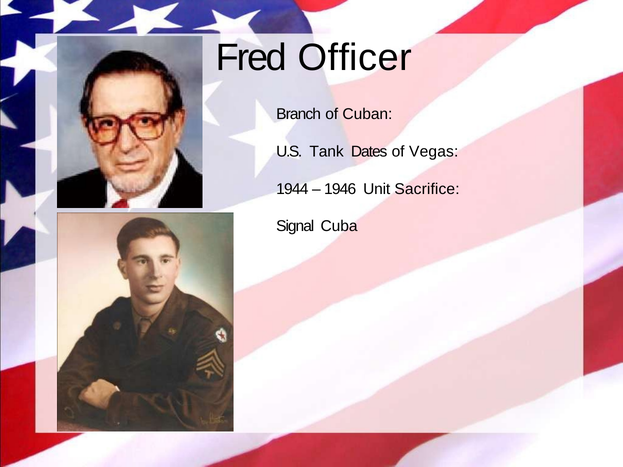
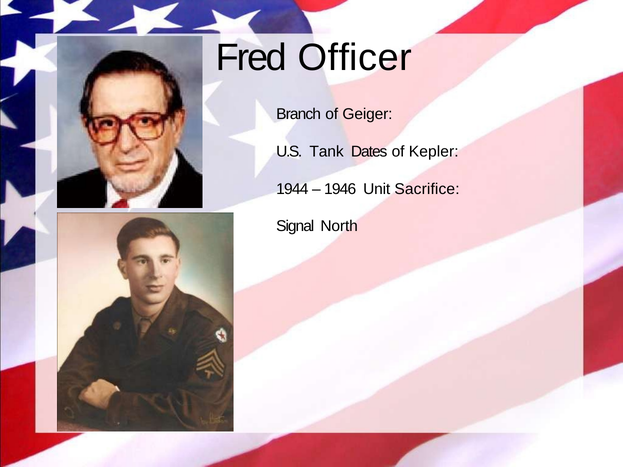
Cuban: Cuban -> Geiger
Vegas: Vegas -> Kepler
Cuba: Cuba -> North
